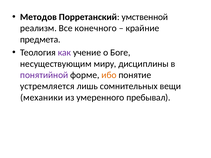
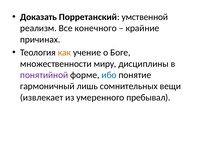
Методов: Методов -> Доказать
предмета: предмета -> причинах
как colour: purple -> orange
несуществующим: несуществующим -> множественности
ибо colour: orange -> blue
устремляется: устремляется -> гармоничный
механики: механики -> извлекает
